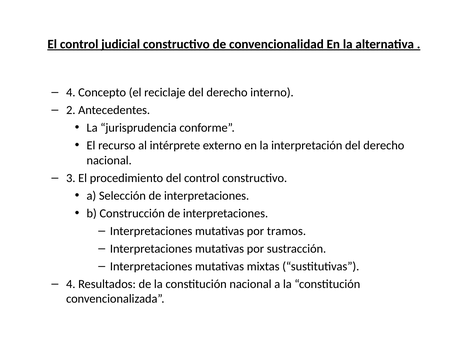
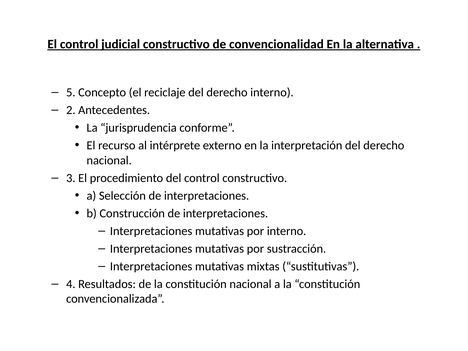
4 at (71, 93): 4 -> 5
por tramos: tramos -> interno
